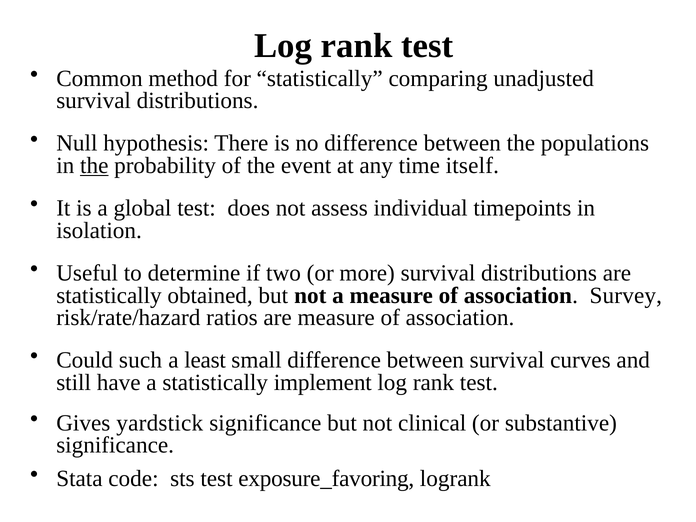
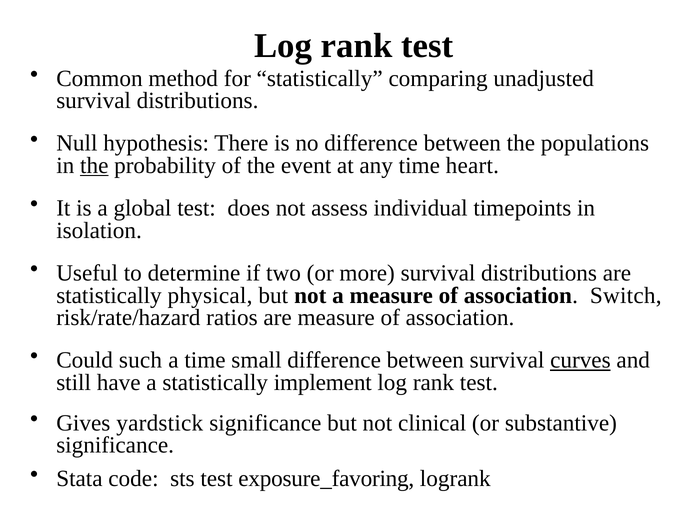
itself: itself -> heart
obtained: obtained -> physical
Survey: Survey -> Switch
a least: least -> time
curves underline: none -> present
